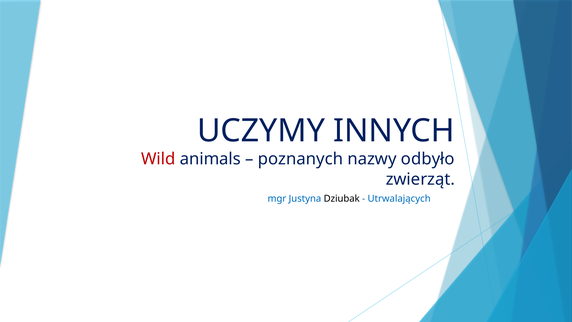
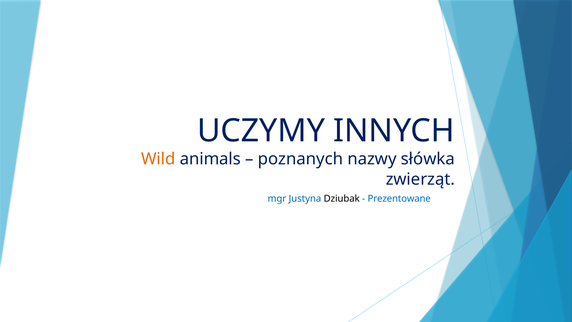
Wild colour: red -> orange
odbyło: odbyło -> słówka
Utrwalających: Utrwalających -> Prezentowane
